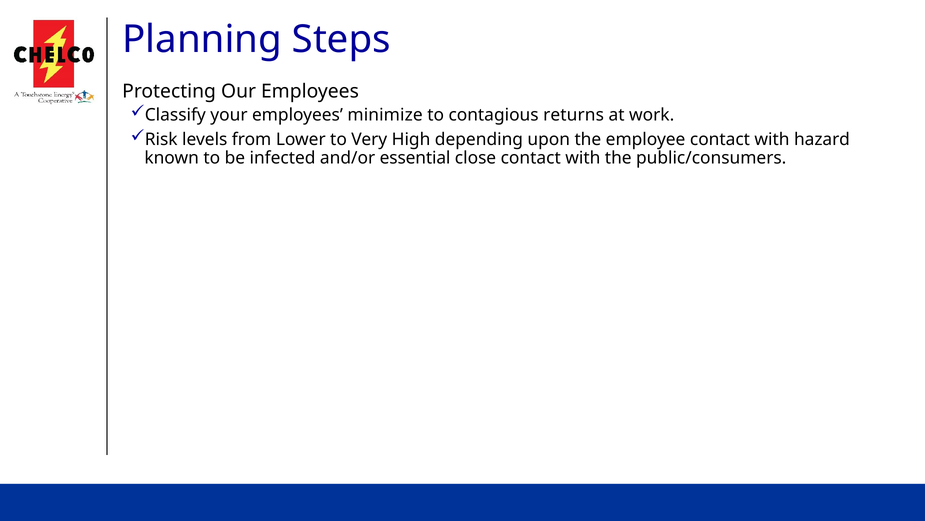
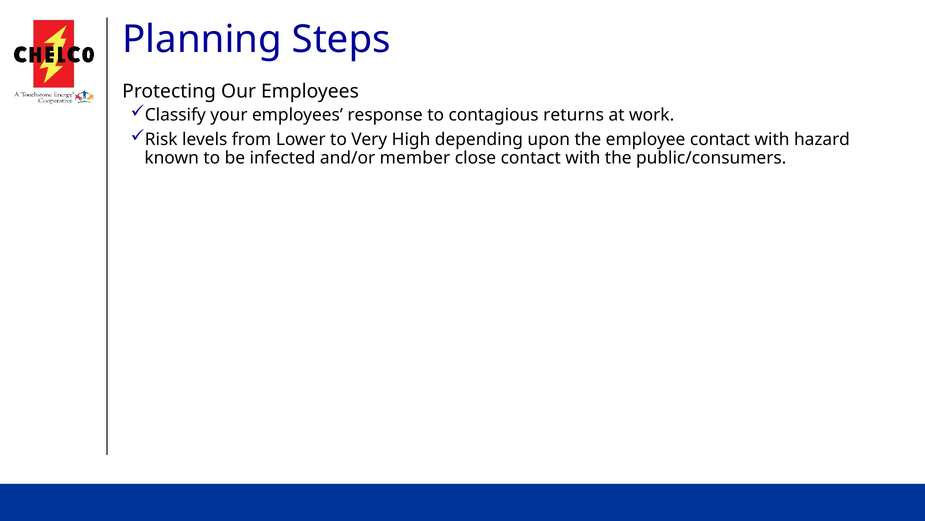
minimize: minimize -> response
essential: essential -> member
